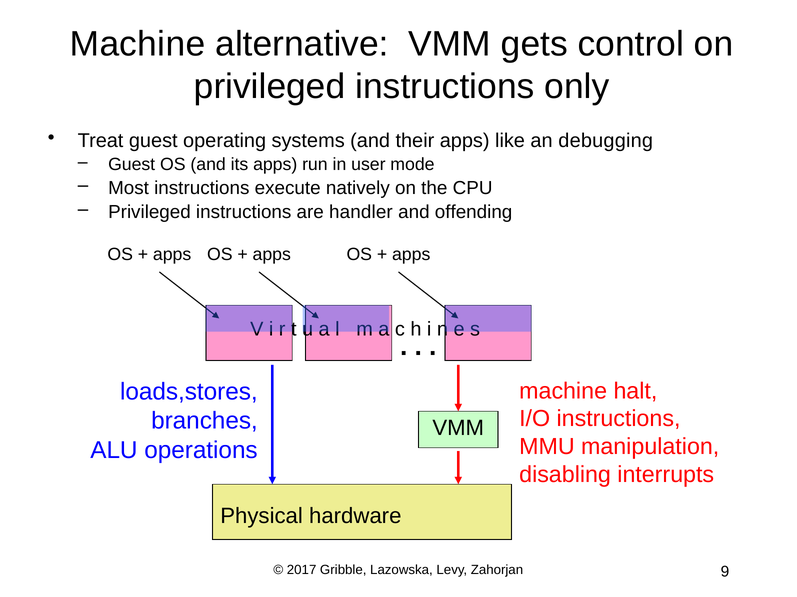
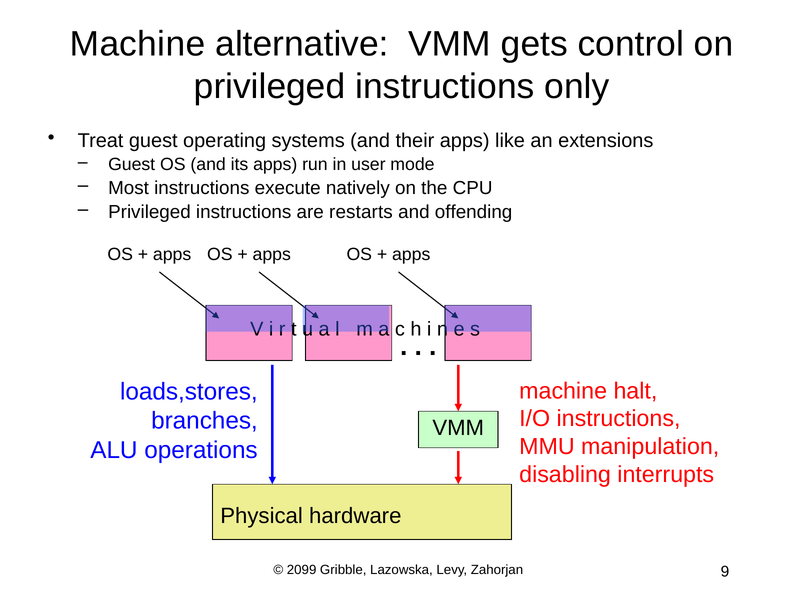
debugging: debugging -> extensions
handler: handler -> restarts
2017: 2017 -> 2099
